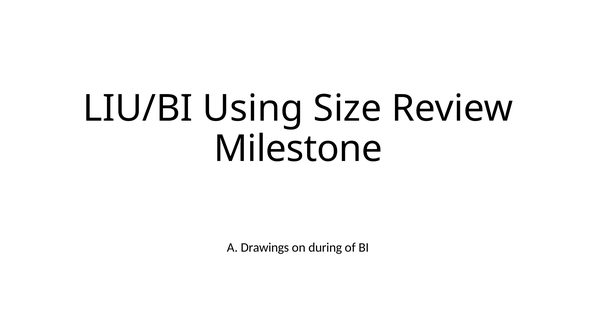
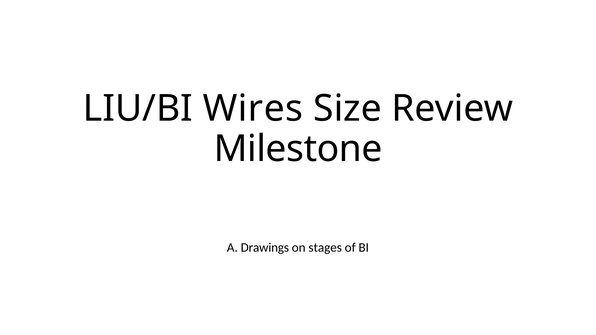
Using: Using -> Wires
during: during -> stages
